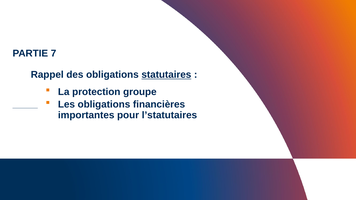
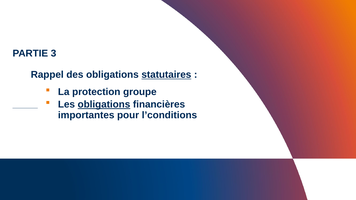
7: 7 -> 3
obligations at (104, 105) underline: none -> present
l’statutaires: l’statutaires -> l’conditions
